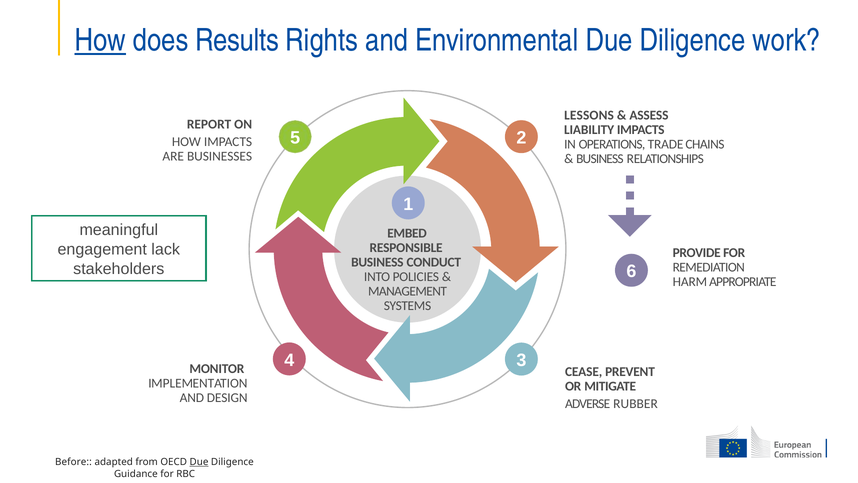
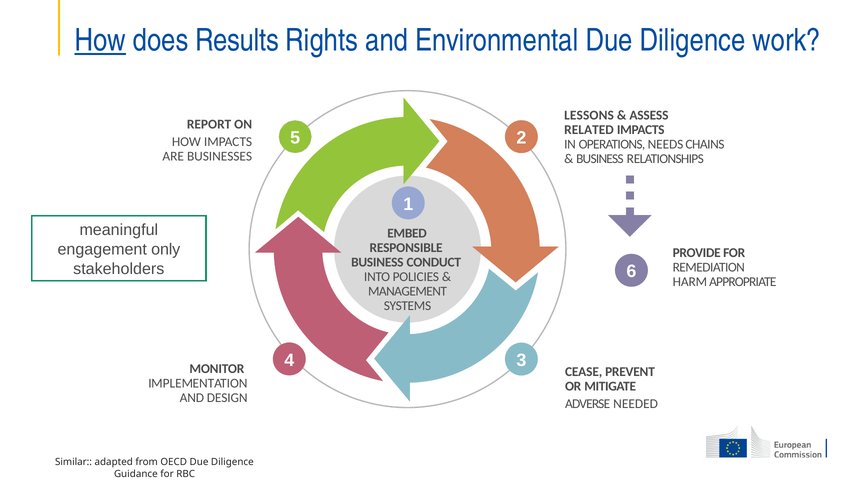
LIABILITY: LIABILITY -> RELATED
TRADE: TRADE -> NEEDS
lack: lack -> only
RUBBER: RUBBER -> NEEDED
Before: Before -> Similar
Due at (199, 462) underline: present -> none
